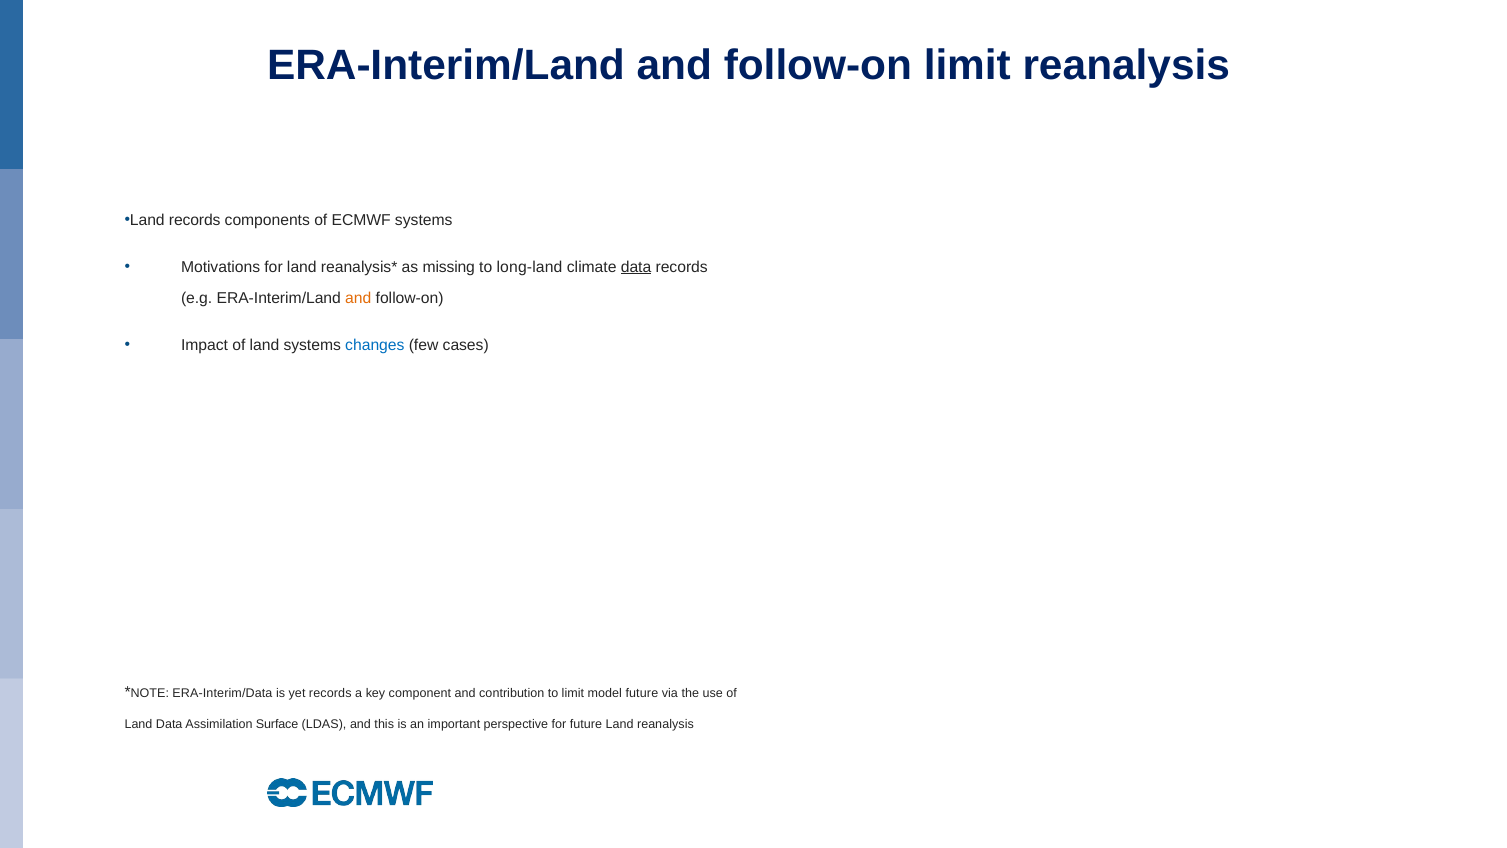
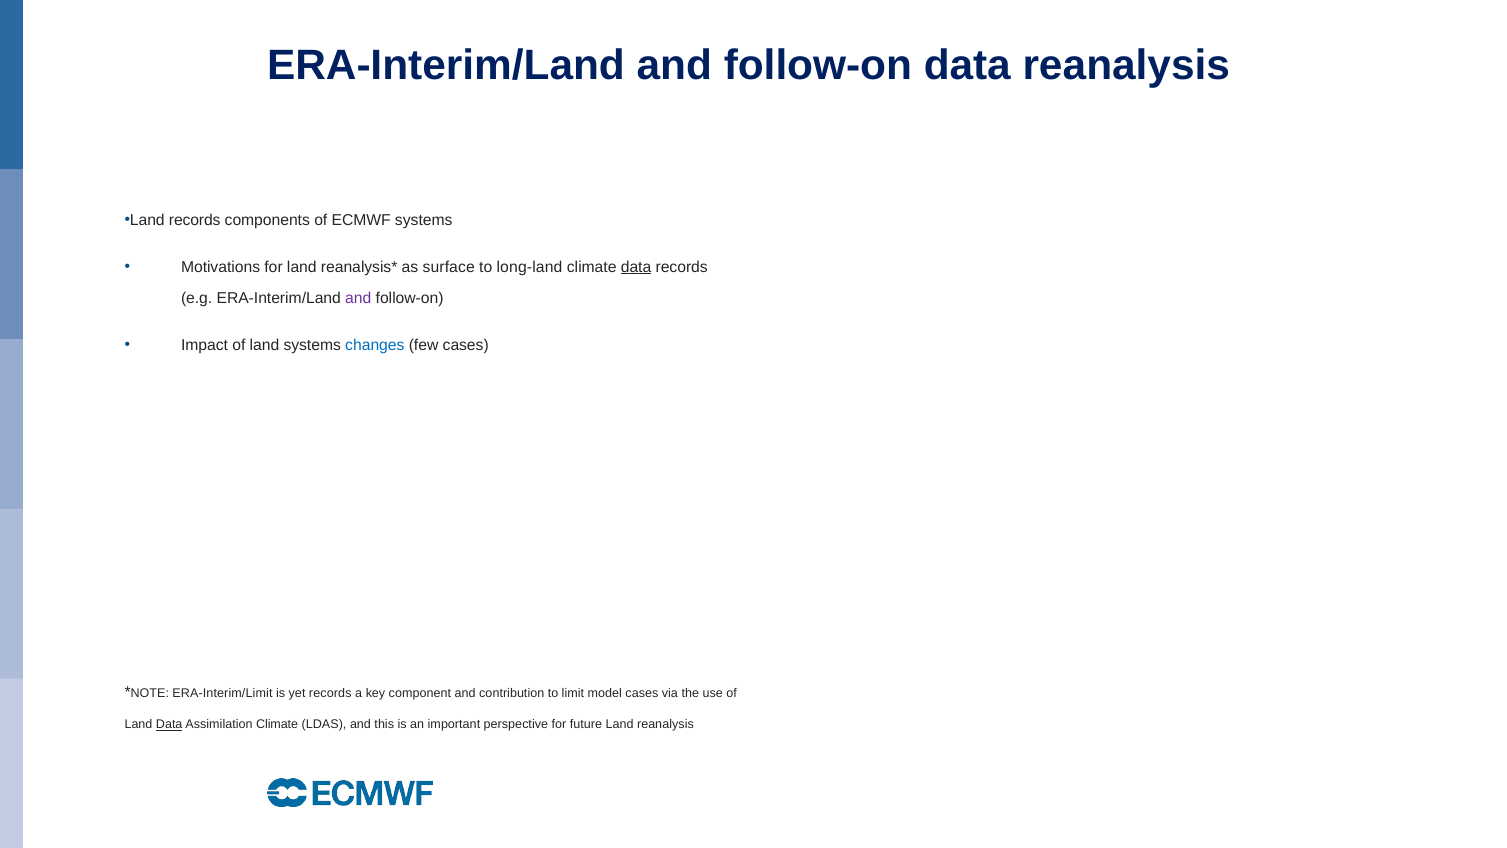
follow-on limit: limit -> data
missing: missing -> surface
and at (358, 298) colour: orange -> purple
ERA-Interim/Data: ERA-Interim/Data -> ERA-Interim/Limit
model future: future -> cases
Data at (169, 725) underline: none -> present
Assimilation Surface: Surface -> Climate
